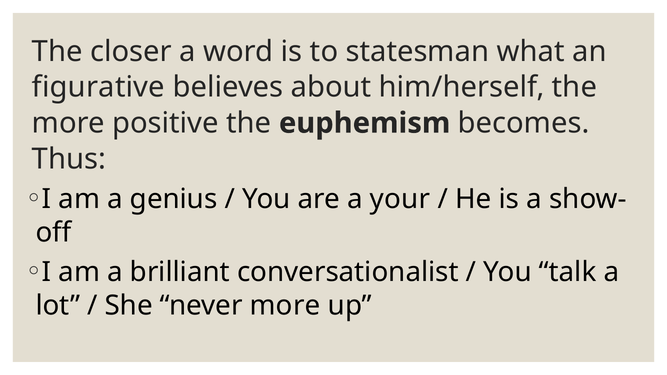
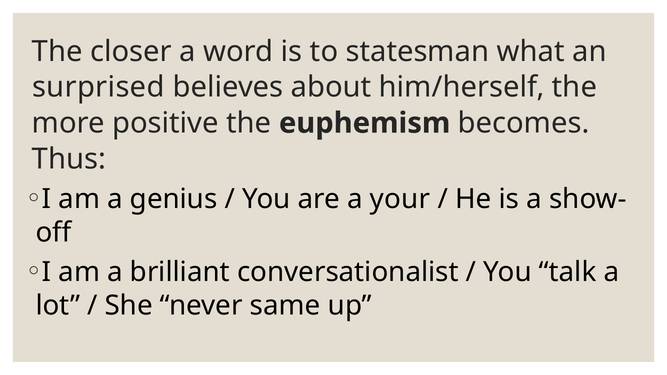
figurative: figurative -> surprised
never more: more -> same
